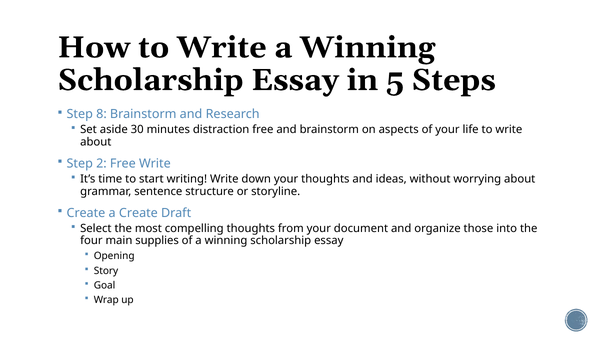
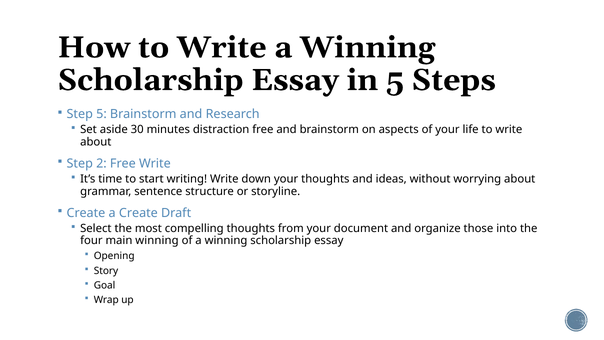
Step 8: 8 -> 5
main supplies: supplies -> winning
